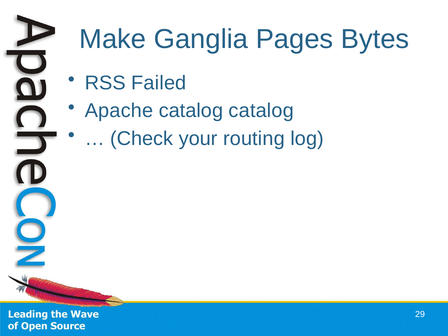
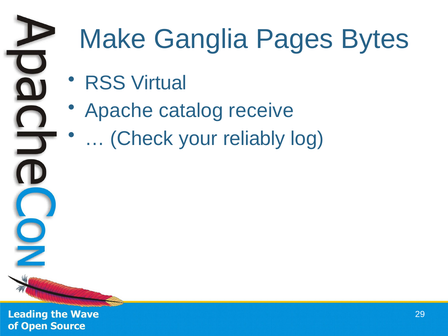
Failed: Failed -> Virtual
catalog catalog: catalog -> receive
routing: routing -> reliably
